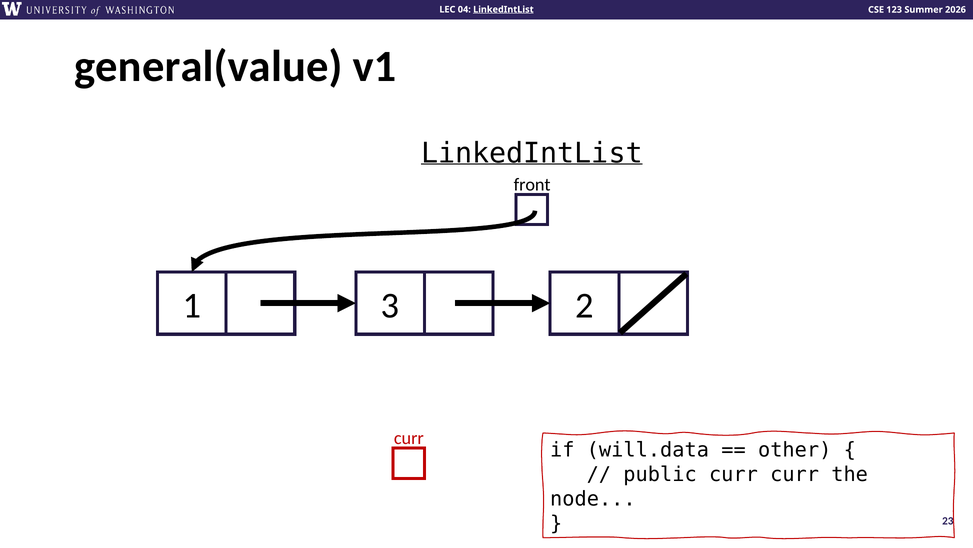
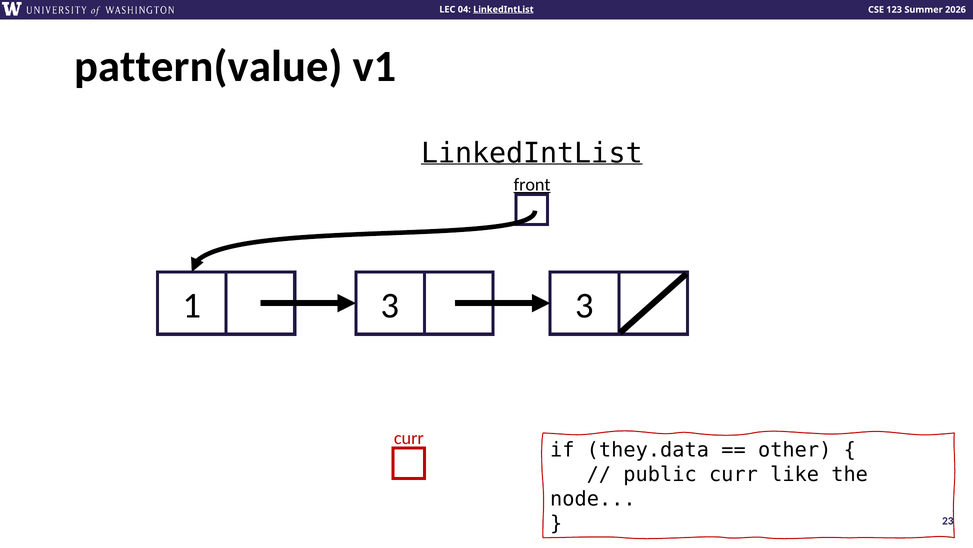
general(value: general(value -> pattern(value
front underline: none -> present
3 2: 2 -> 3
will.data: will.data -> they.data
curr curr: curr -> like
